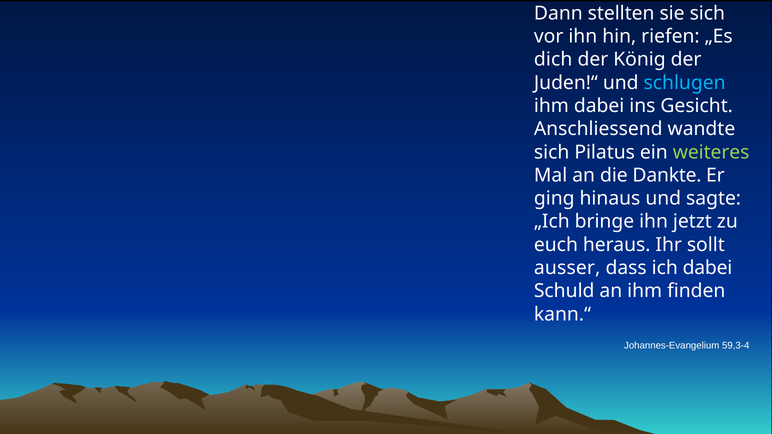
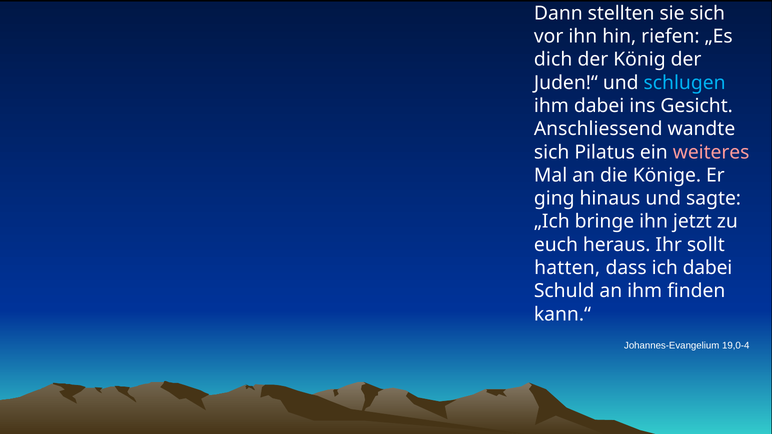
weiteres colour: light green -> pink
Dankte: Dankte -> Könige
ausser: ausser -> hatten
59,3-4: 59,3-4 -> 19,0-4
